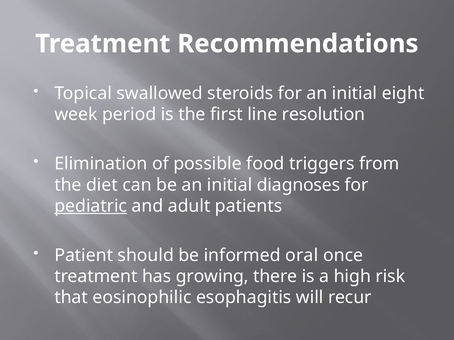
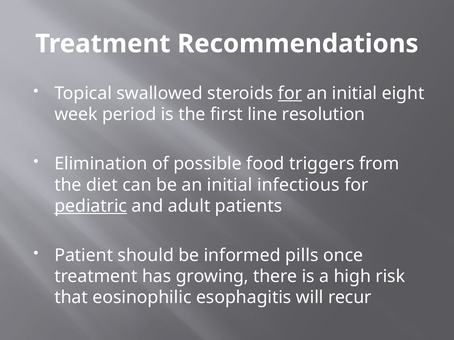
for at (290, 93) underline: none -> present
diagnoses: diagnoses -> infectious
oral: oral -> pills
